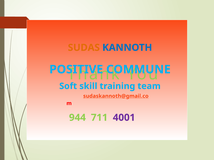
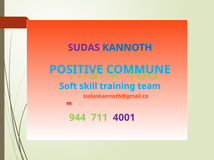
SUDAS colour: orange -> purple
